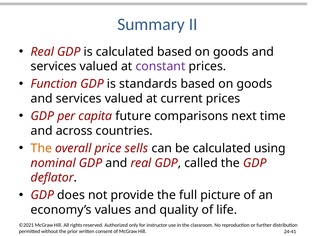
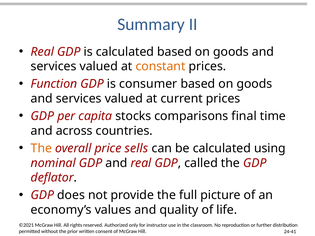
constant colour: purple -> orange
standards: standards -> consumer
future: future -> stocks
next: next -> final
